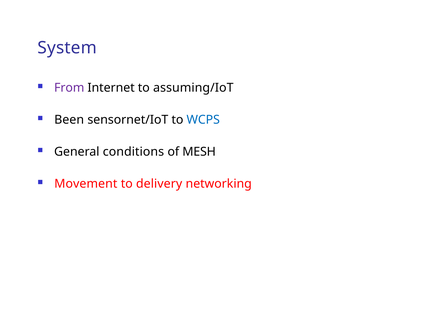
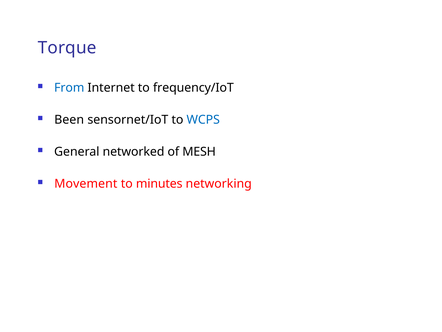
System: System -> Torque
From colour: purple -> blue
assuming/IoT: assuming/IoT -> frequency/IoT
conditions: conditions -> networked
delivery: delivery -> minutes
